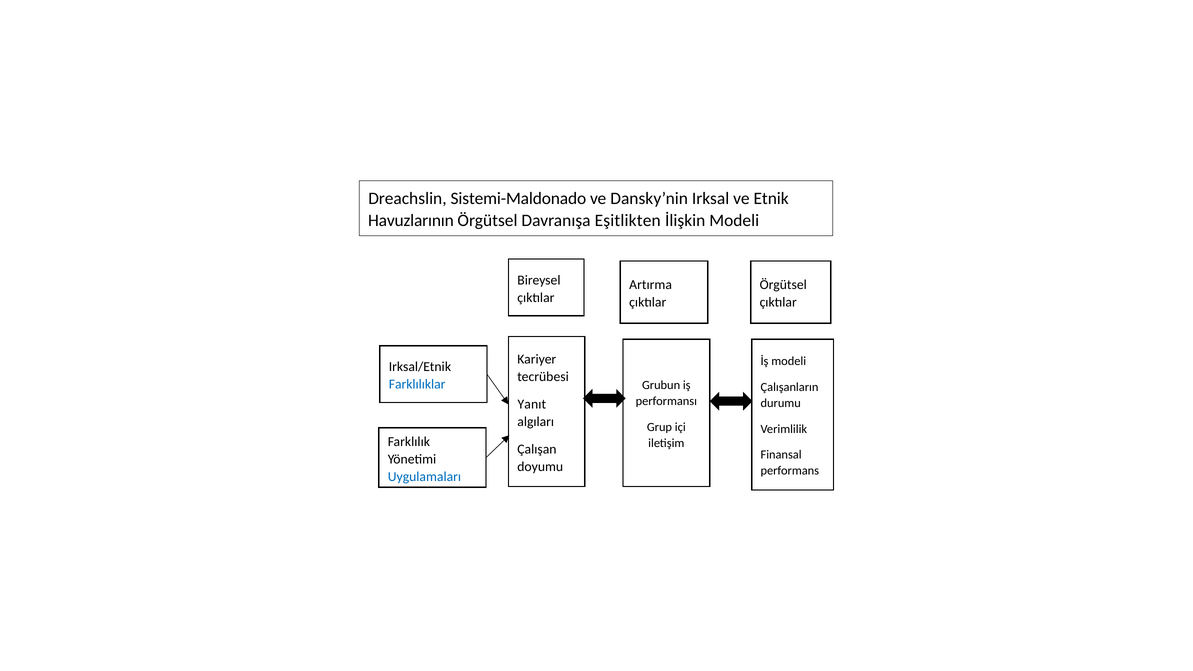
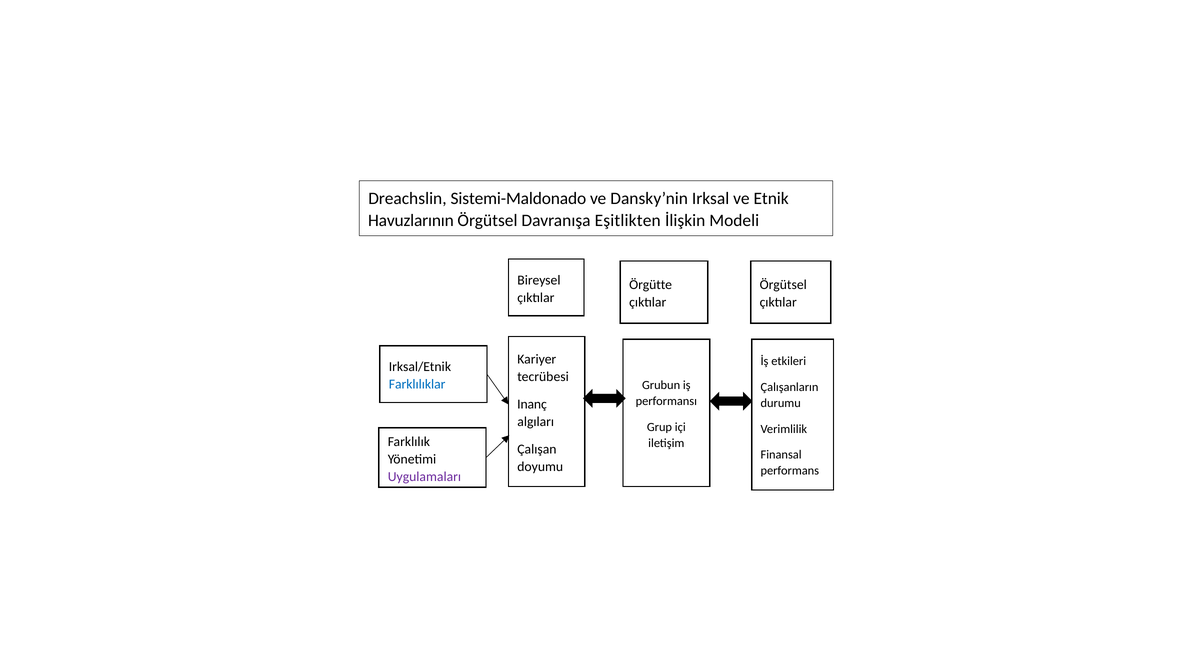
Artırma: Artırma -> Örgütte
İş modeli: modeli -> etkileri
Yanıt: Yanıt -> Inanç
Uygulamaları colour: blue -> purple
